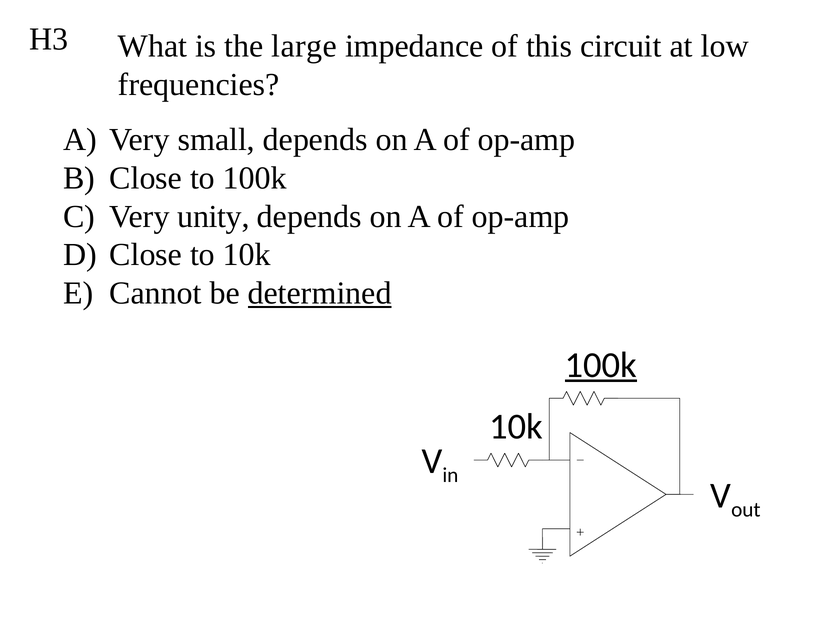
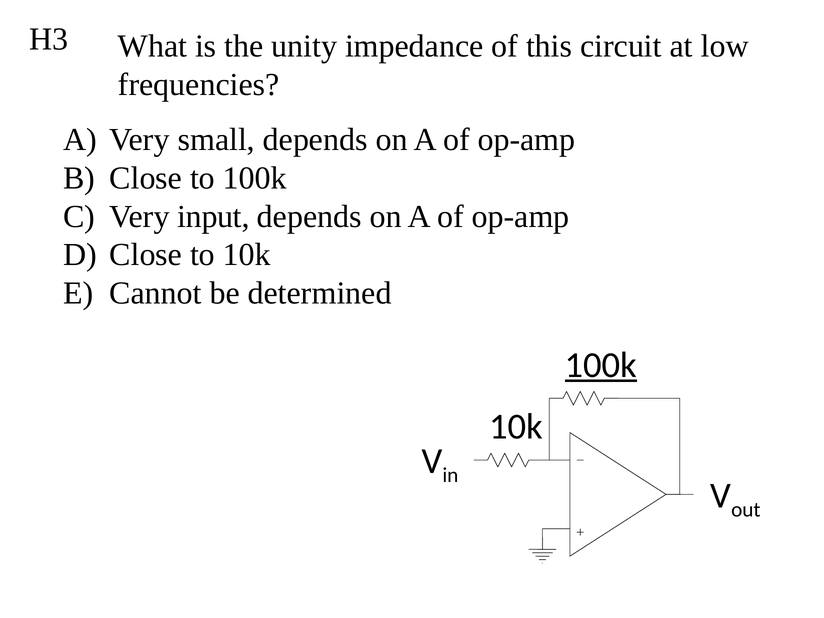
large: large -> unity
unity: unity -> input
determined underline: present -> none
